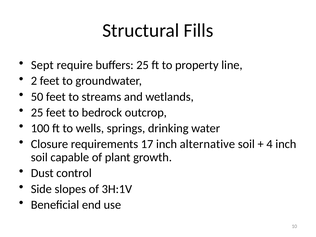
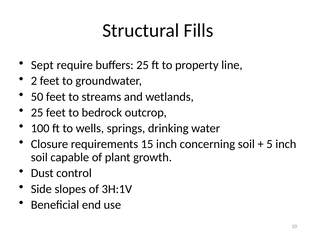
17: 17 -> 15
alternative: alternative -> concerning
4: 4 -> 5
